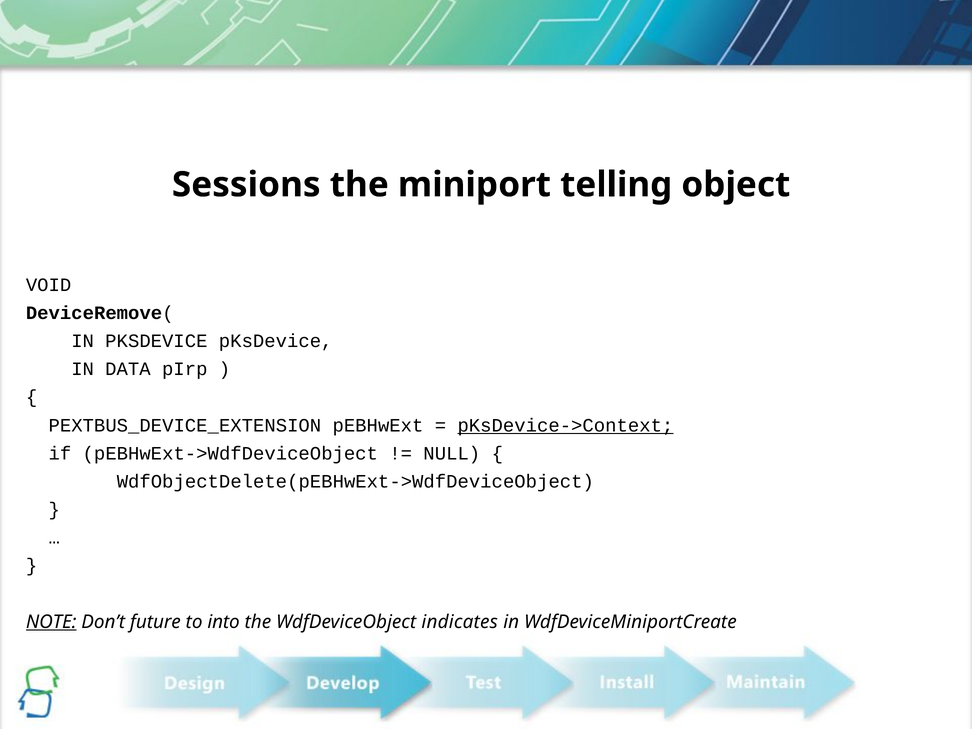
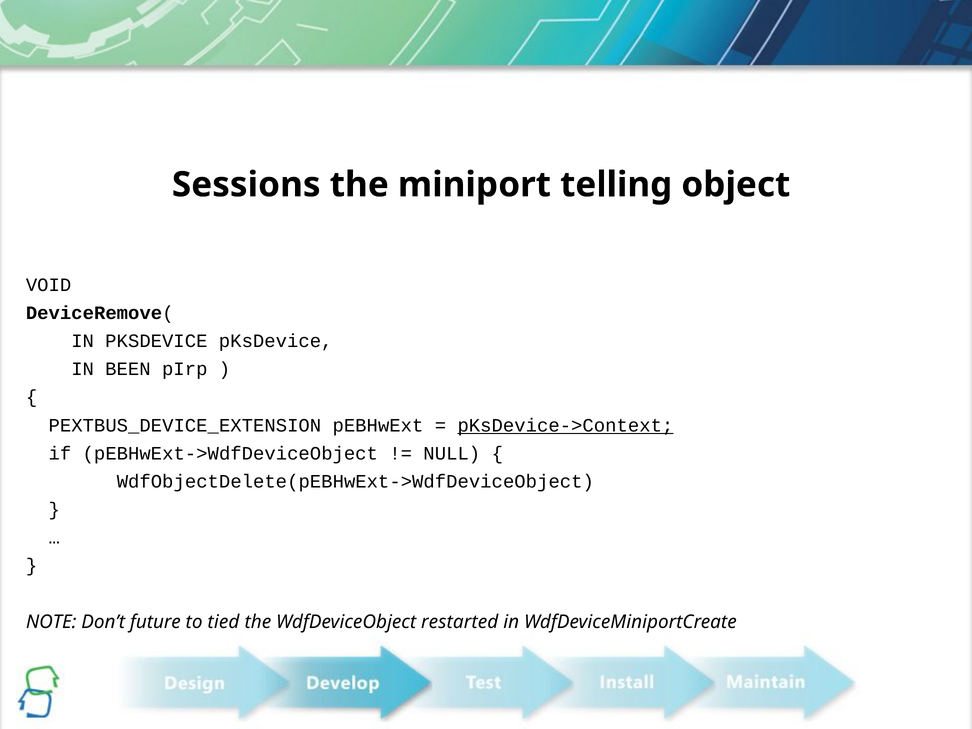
DATA: DATA -> BEEN
NOTE underline: present -> none
into: into -> tied
indicates: indicates -> restarted
